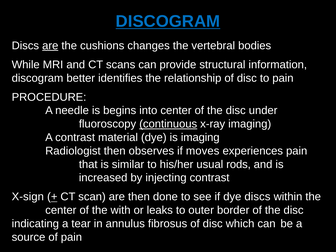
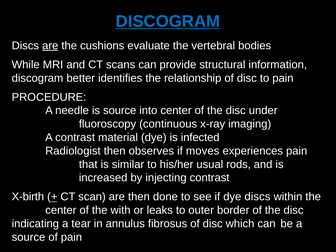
changes: changes -> evaluate
is begins: begins -> source
continuous underline: present -> none
is imaging: imaging -> infected
X-sign: X-sign -> X-birth
